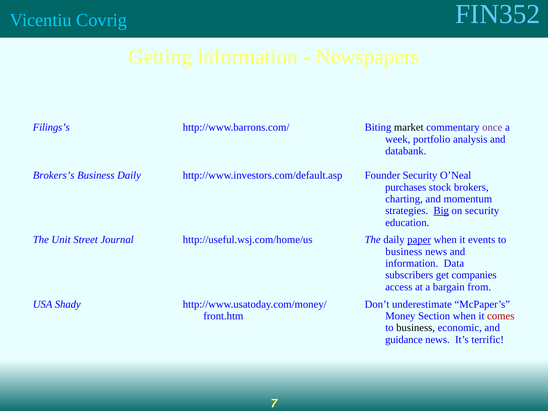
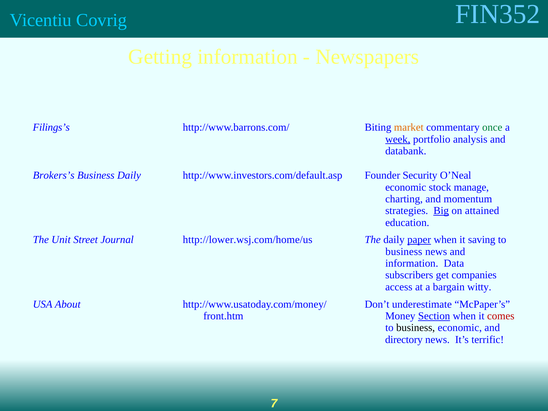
market colour: black -> orange
once colour: purple -> green
week underline: none -> present
purchases at (406, 187): purchases -> economic
brokers: brokers -> manage
on security: security -> attained
http://useful.wsj.com/home/us: http://useful.wsj.com/home/us -> http://lower.wsj.com/home/us
events: events -> saving
from: from -> witty
Shady: Shady -> About
Section underline: none -> present
guidance: guidance -> directory
